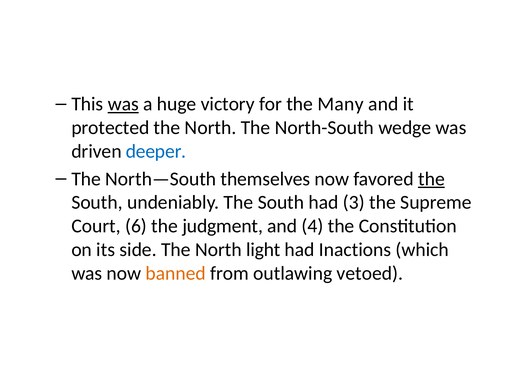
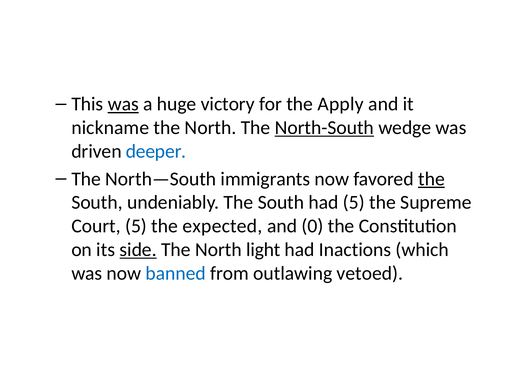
Many: Many -> Apply
protected: protected -> nickname
North-South underline: none -> present
themselves: themselves -> immigrants
had 3: 3 -> 5
Court 6: 6 -> 5
judgment: judgment -> expected
4: 4 -> 0
side underline: none -> present
banned colour: orange -> blue
